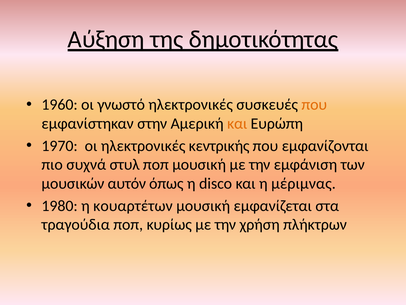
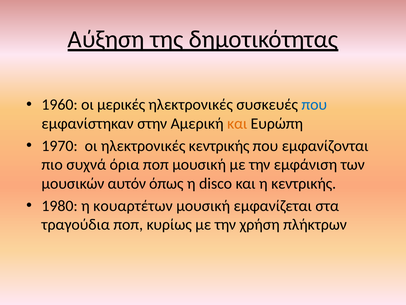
γνωστό: γνωστό -> μερικές
που at (314, 105) colour: orange -> blue
στυλ: στυλ -> όρια
η μέριμνας: μέριμνας -> κεντρικής
